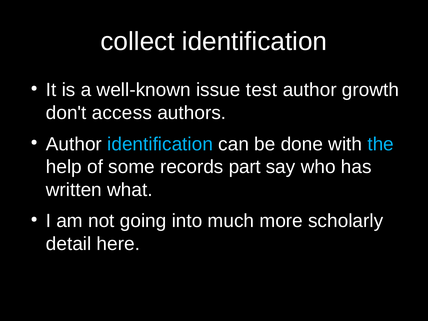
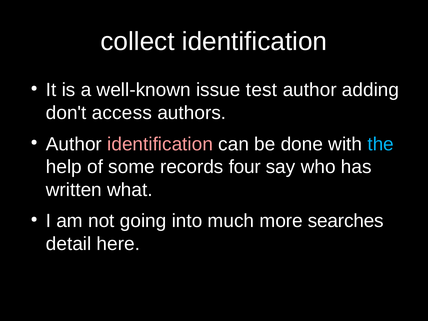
growth: growth -> adding
identification at (160, 144) colour: light blue -> pink
part: part -> four
scholarly: scholarly -> searches
